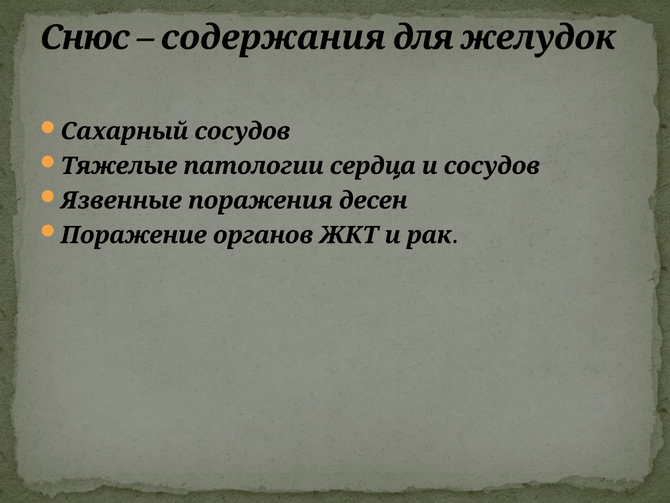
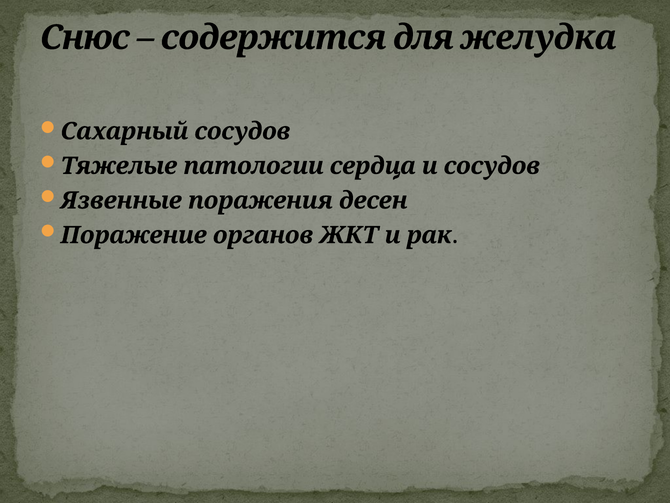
содержания: содержания -> содержится
желудок: желудок -> желудка
